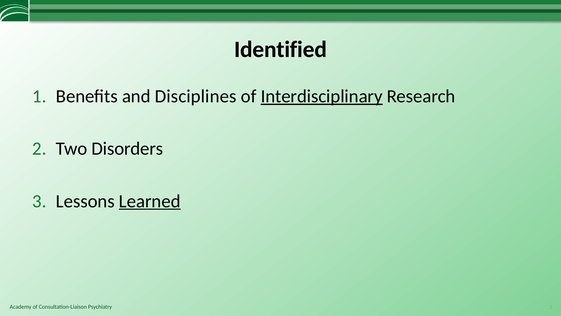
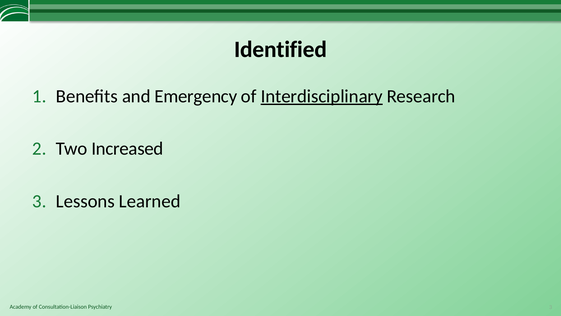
Disciplines: Disciplines -> Emergency
Disorders: Disorders -> Increased
Learned underline: present -> none
